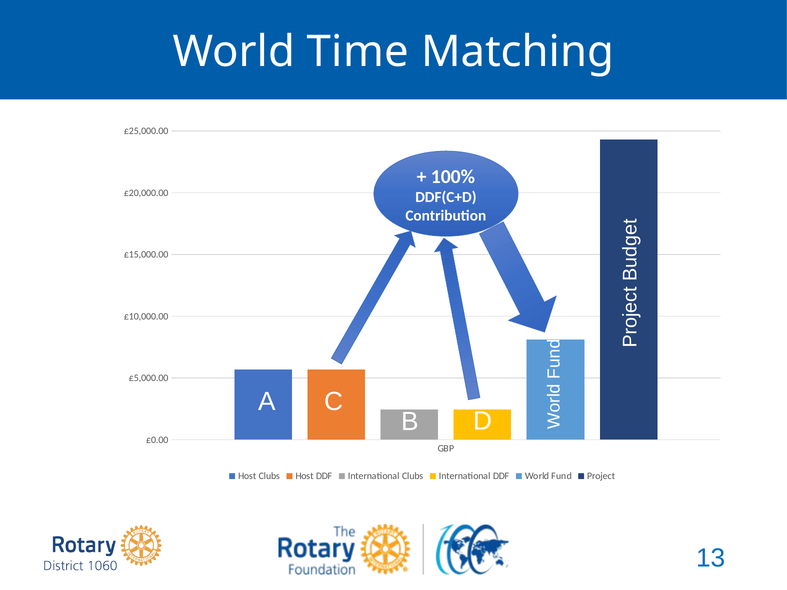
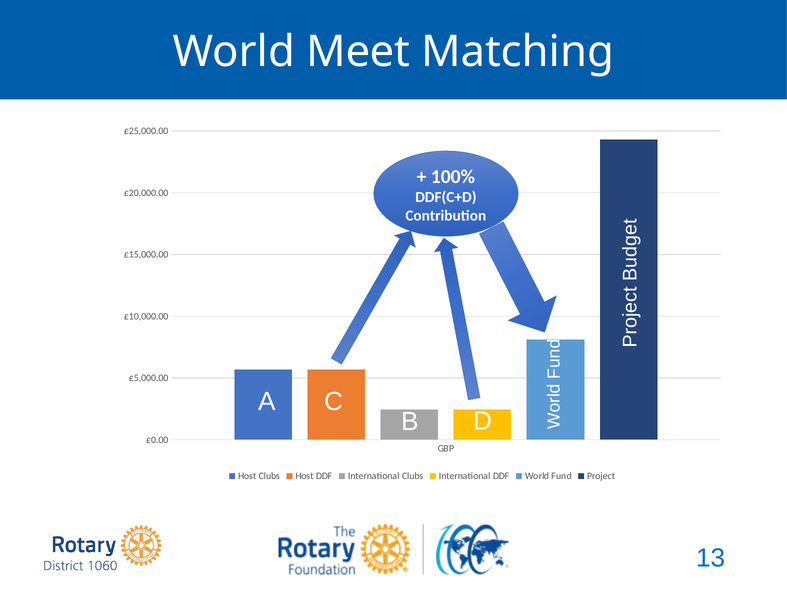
Time: Time -> Meet
